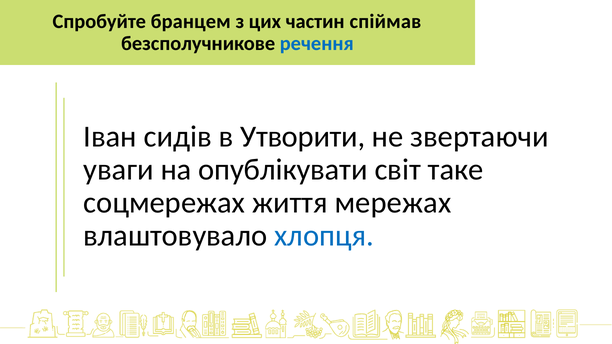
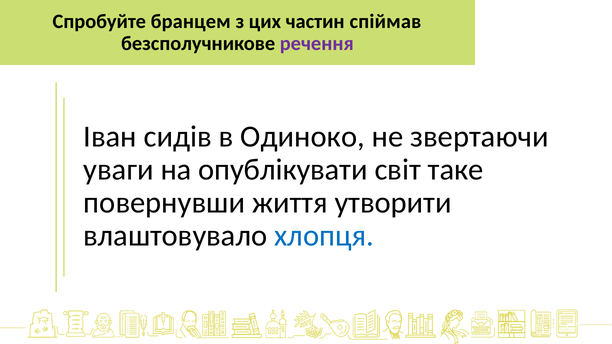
речення colour: blue -> purple
Утворити: Утворити -> Одиноко
соцмережах: соцмережах -> повернувши
мережах: мережах -> утворити
